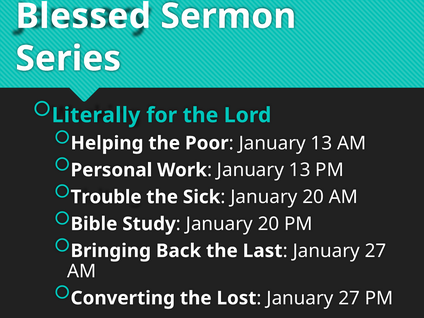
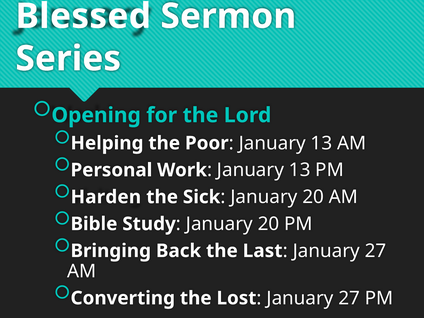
Literally: Literally -> Opening
Trouble: Trouble -> Harden
